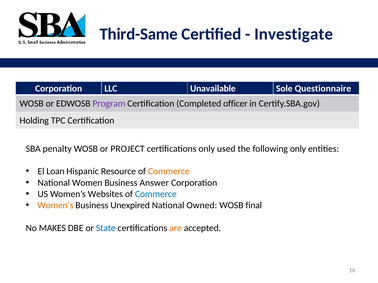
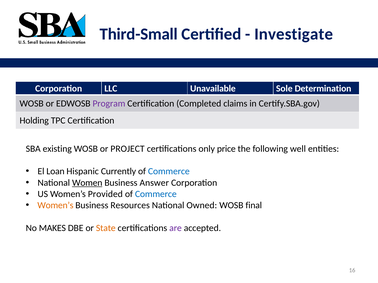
Third-Same: Third-Same -> Third-Small
Questionnaire: Questionnaire -> Determination
officer: officer -> claims
penalty: penalty -> existing
used: used -> price
following only: only -> well
Resource: Resource -> Currently
Commerce at (169, 172) colour: orange -> blue
Women underline: none -> present
Websites: Websites -> Provided
Unexpired: Unexpired -> Resources
State colour: blue -> orange
are colour: orange -> purple
